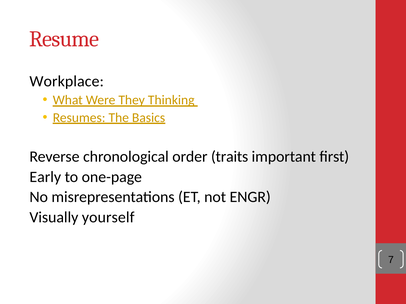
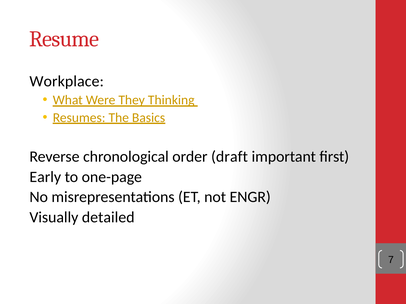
traits: traits -> draft
yourself: yourself -> detailed
